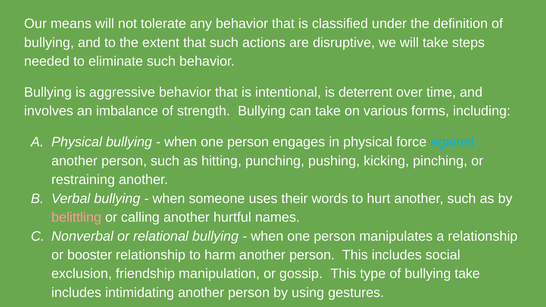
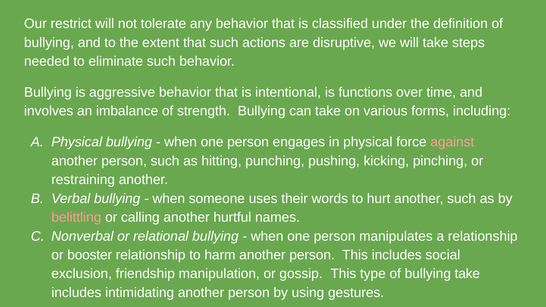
means: means -> restrict
deterrent: deterrent -> functions
against colour: light blue -> pink
